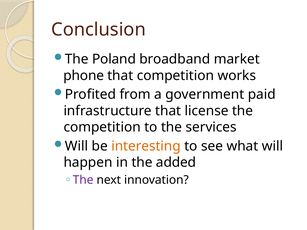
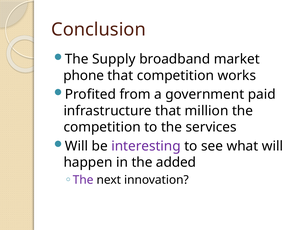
Poland: Poland -> Supply
license: license -> million
interesting colour: orange -> purple
